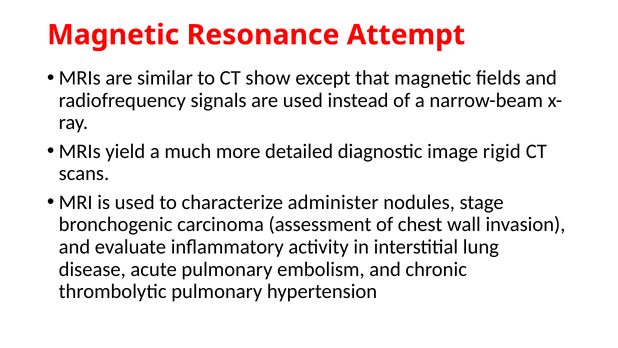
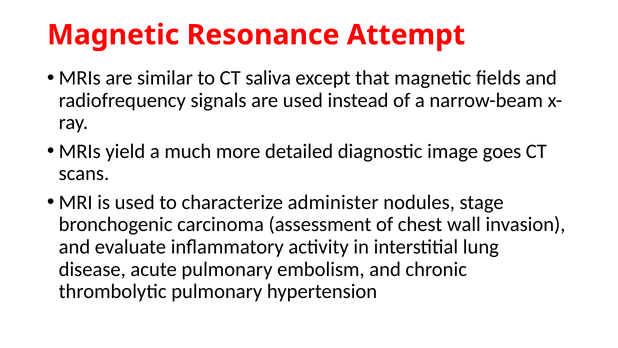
show: show -> saliva
rigid: rigid -> goes
